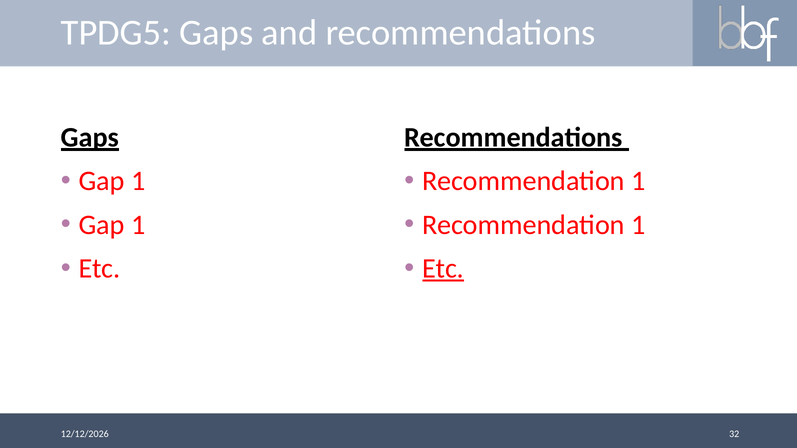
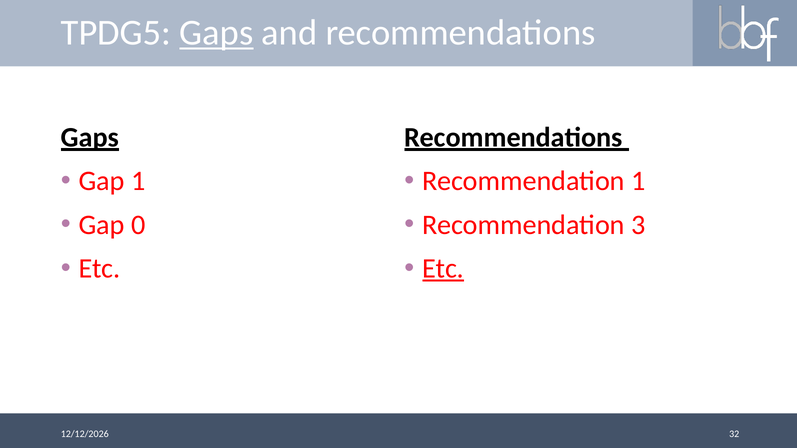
Gaps at (216, 33) underline: none -> present
1 at (138, 225): 1 -> 0
1 at (638, 225): 1 -> 3
